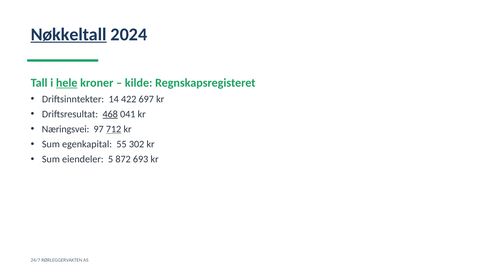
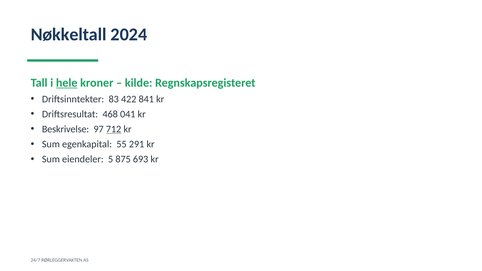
Nøkkeltall underline: present -> none
14: 14 -> 83
697: 697 -> 841
468 underline: present -> none
Næringsvei: Næringsvei -> Beskrivelse
302: 302 -> 291
872: 872 -> 875
